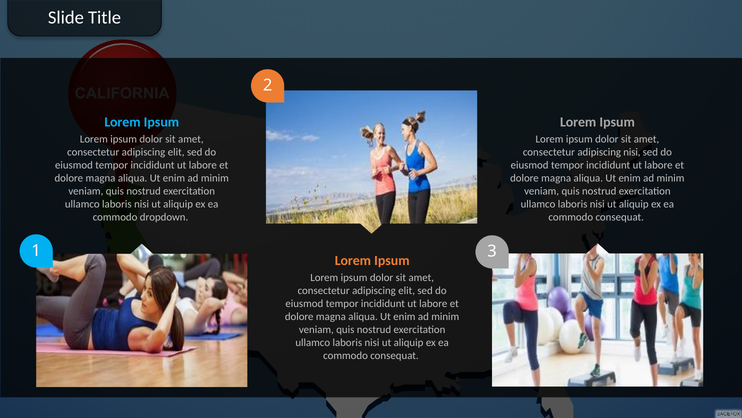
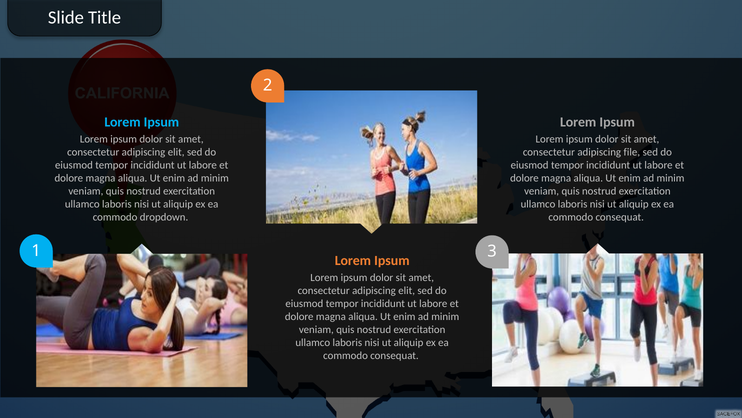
adipiscing nisi: nisi -> file
